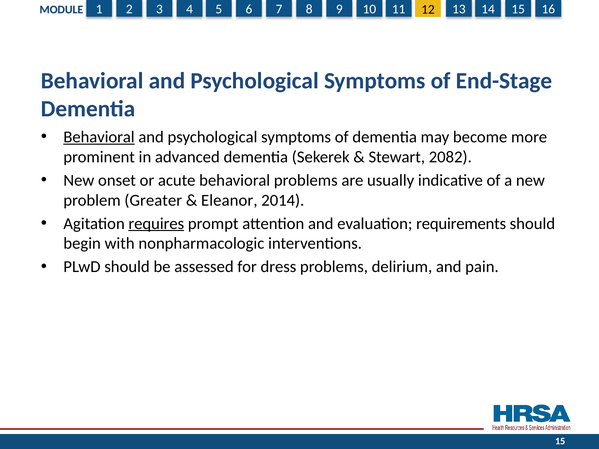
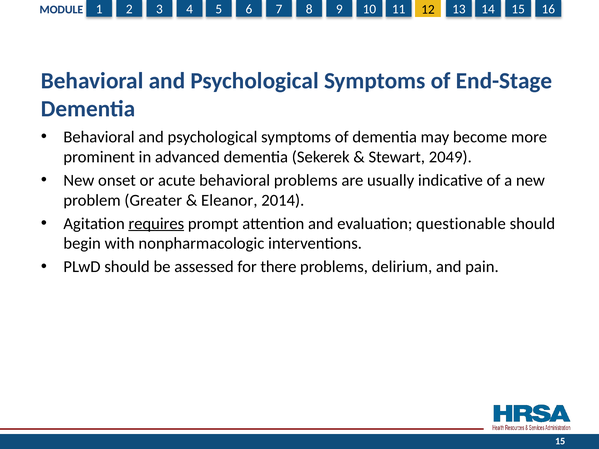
Behavioral at (99, 137) underline: present -> none
2082: 2082 -> 2049
requirements: requirements -> questionable
dress: dress -> there
